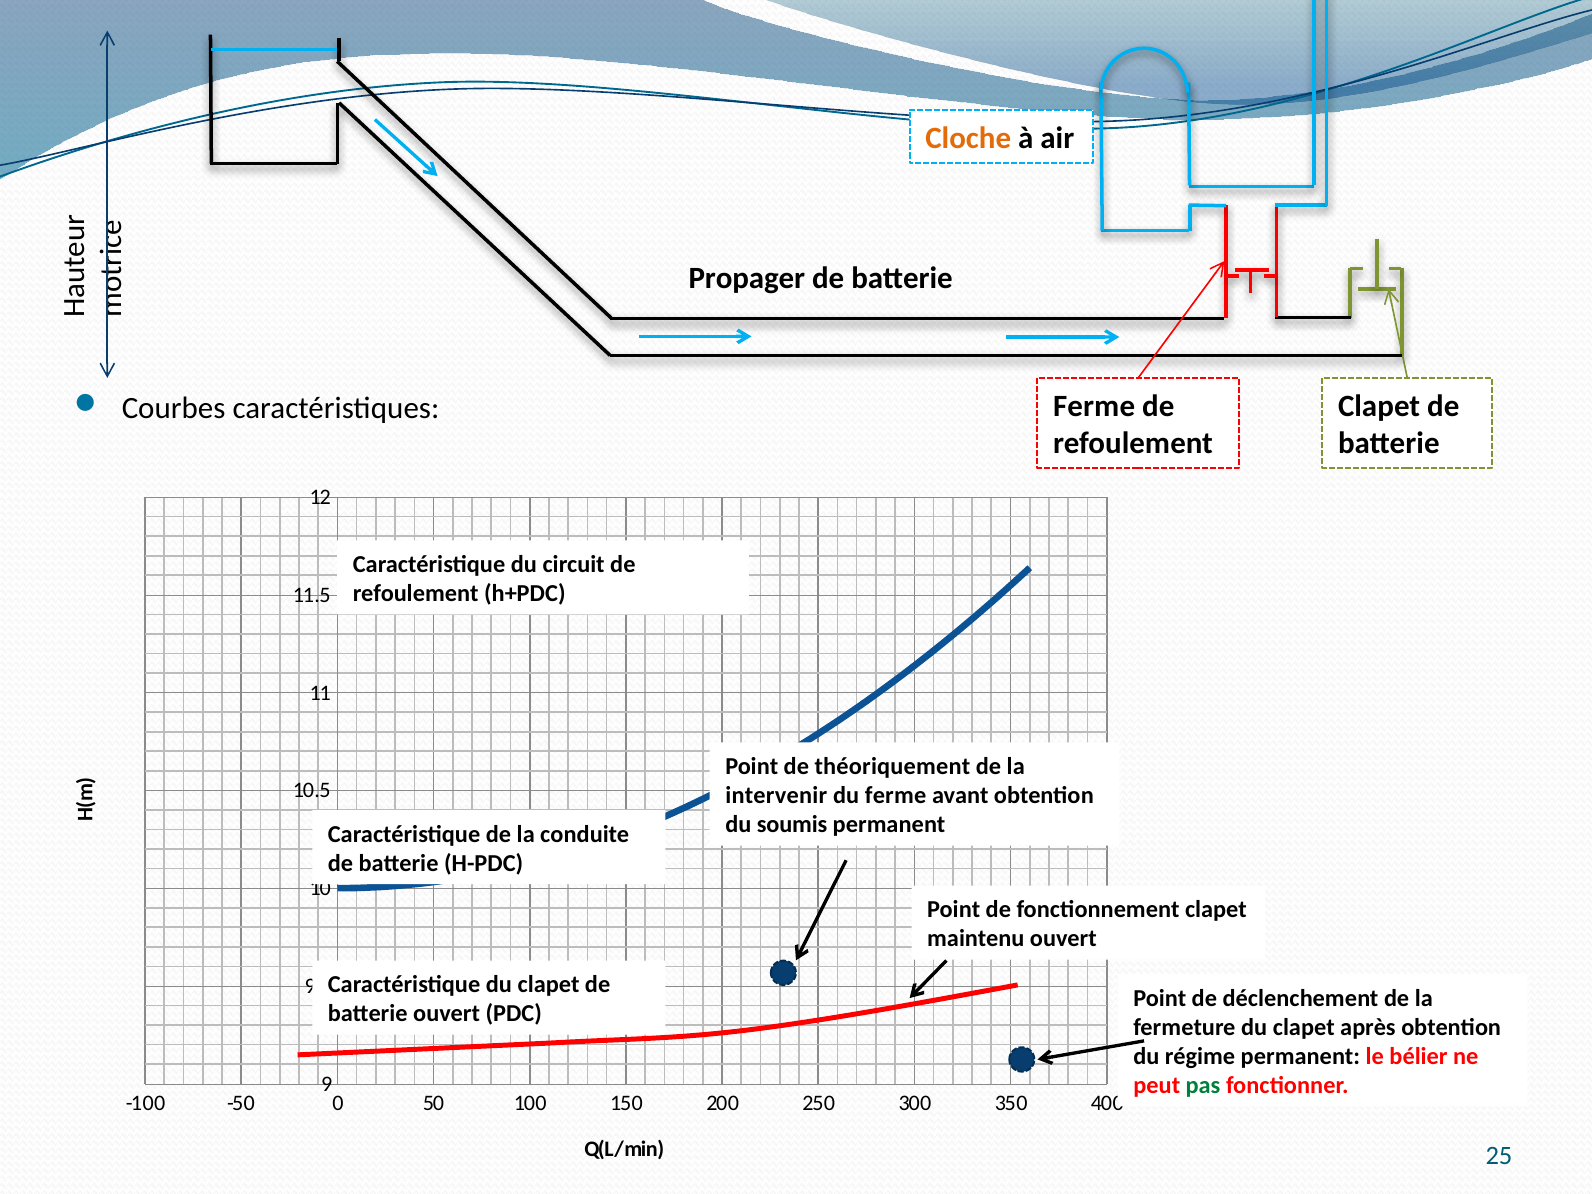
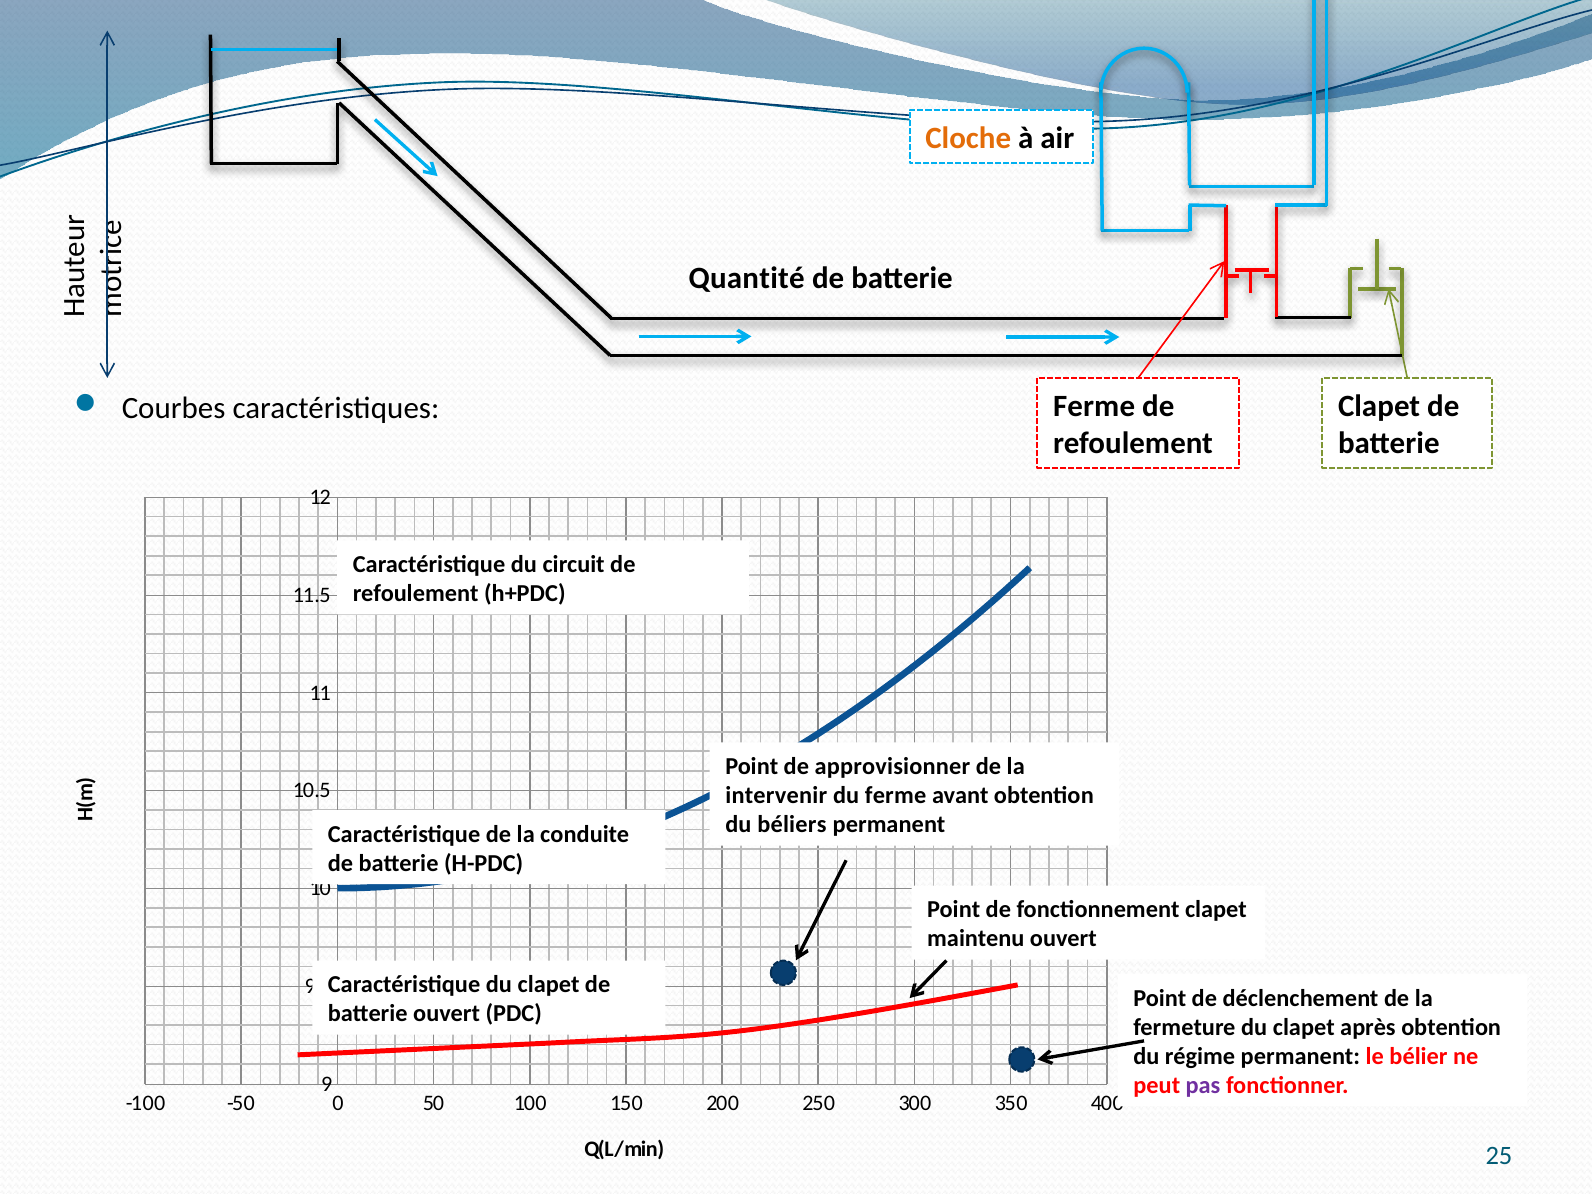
Propager: Propager -> Quantité
théoriquement: théoriquement -> approvisionner
soumis: soumis -> béliers
pas colour: green -> purple
